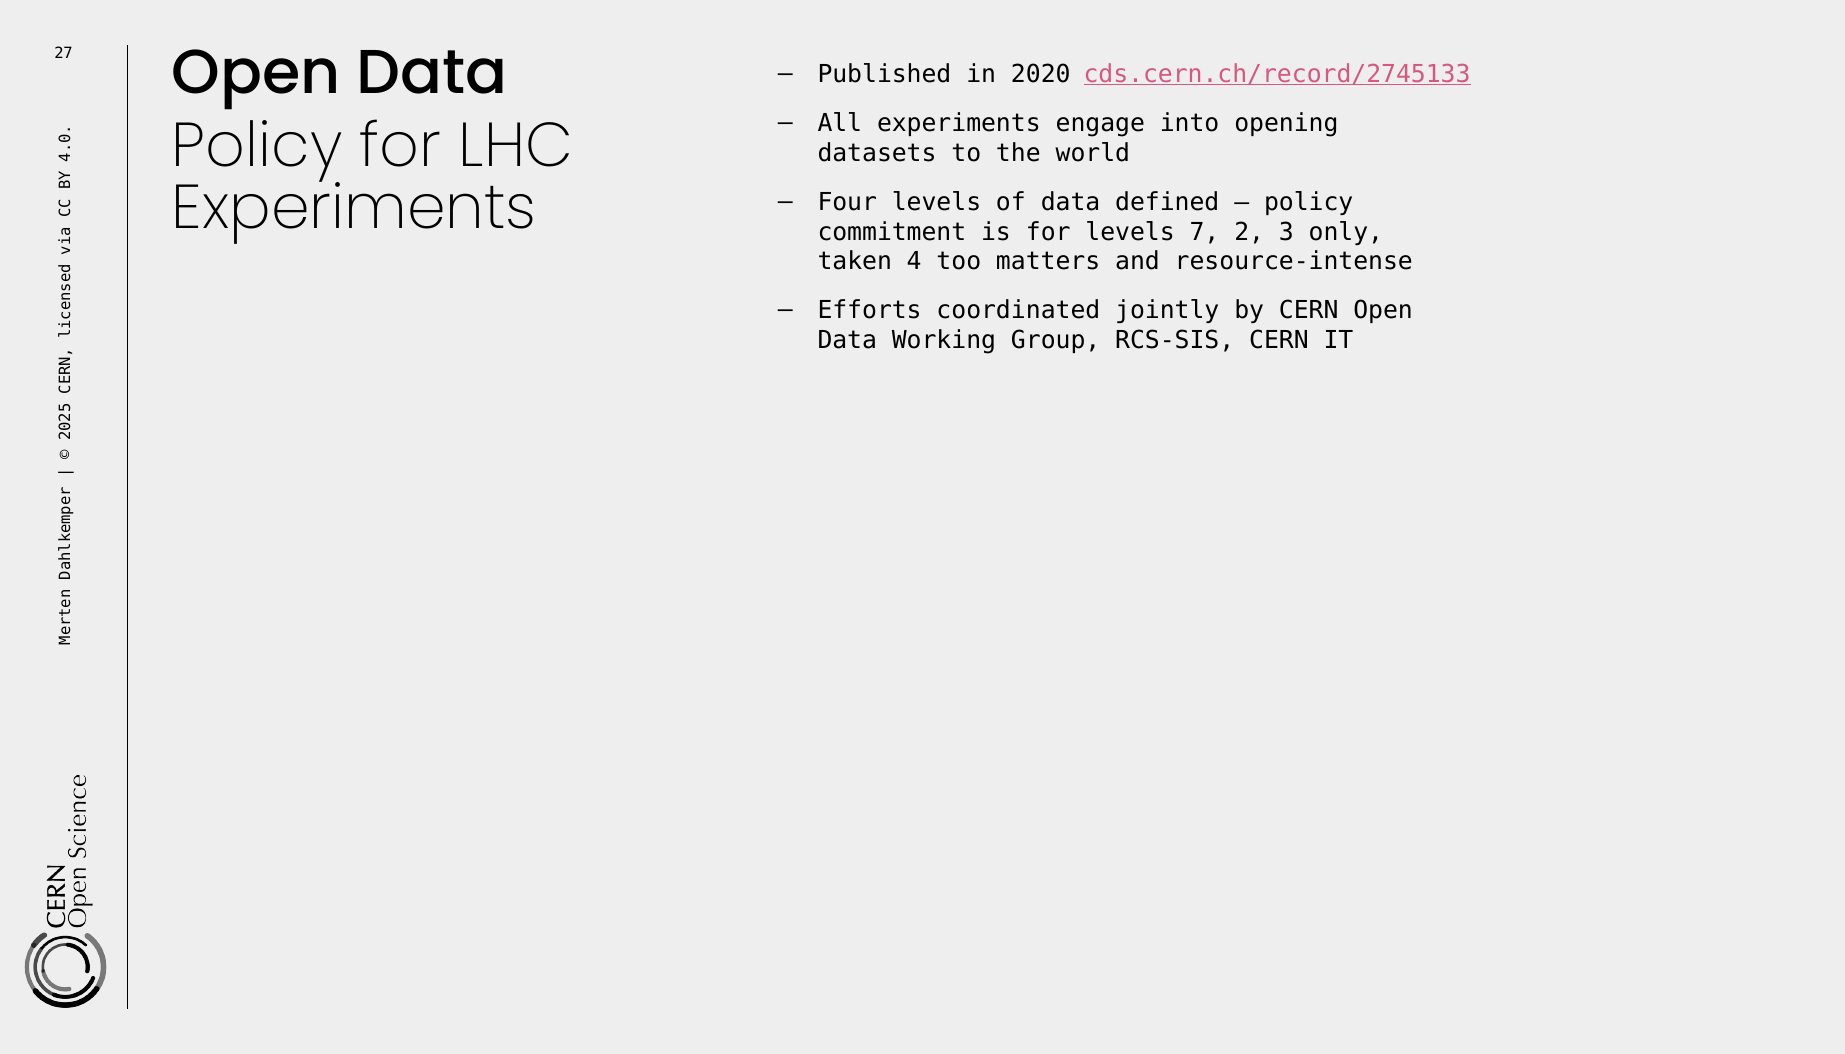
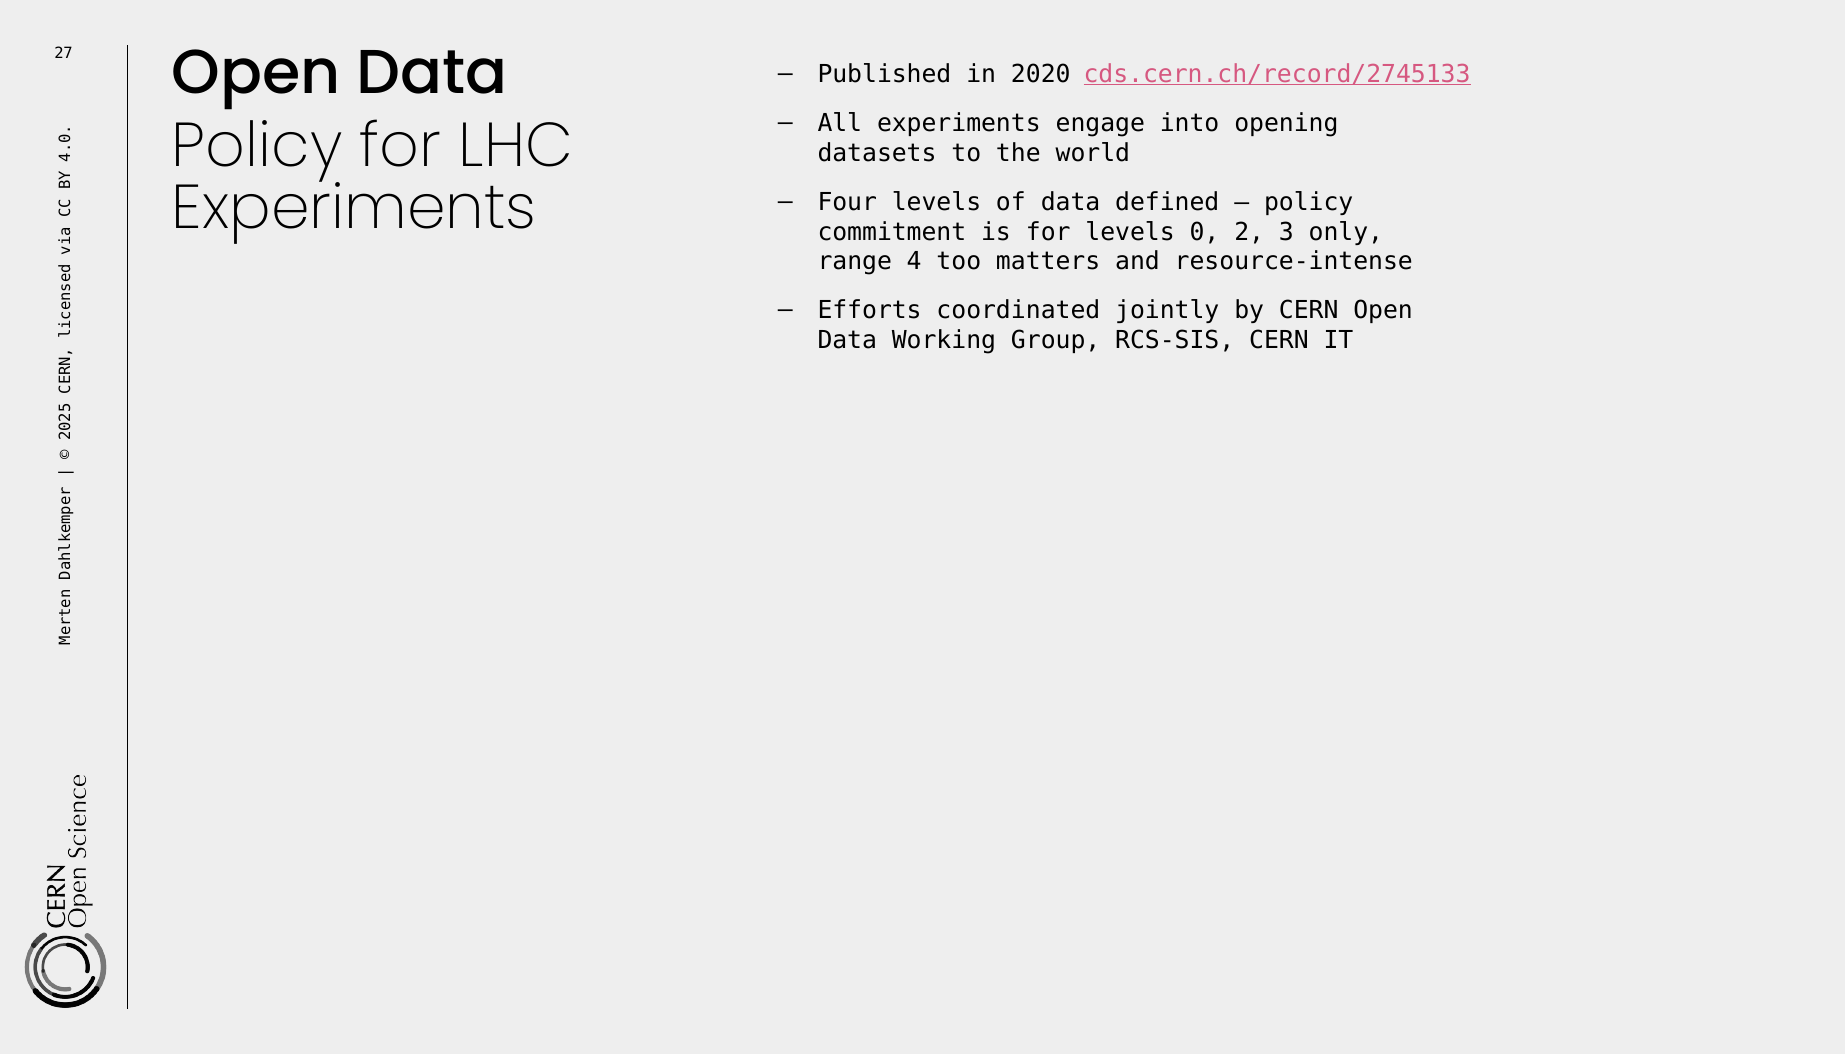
levels 7: 7 -> 0
taken: taken -> range
